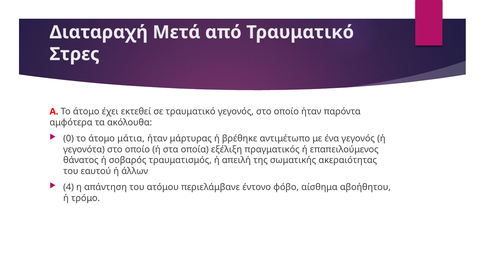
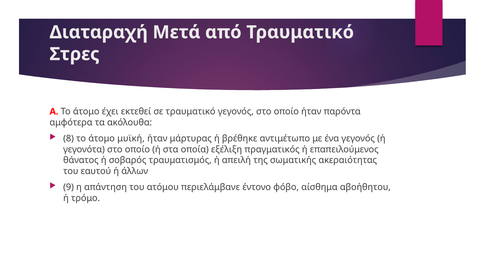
0: 0 -> 8
μάτια: μάτια -> μυϊκή
4: 4 -> 9
